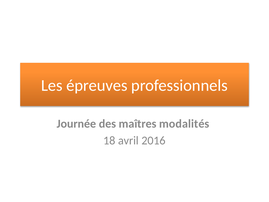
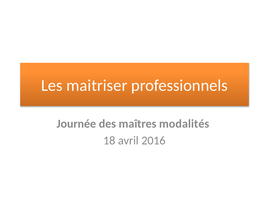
épreuves: épreuves -> maitriser
